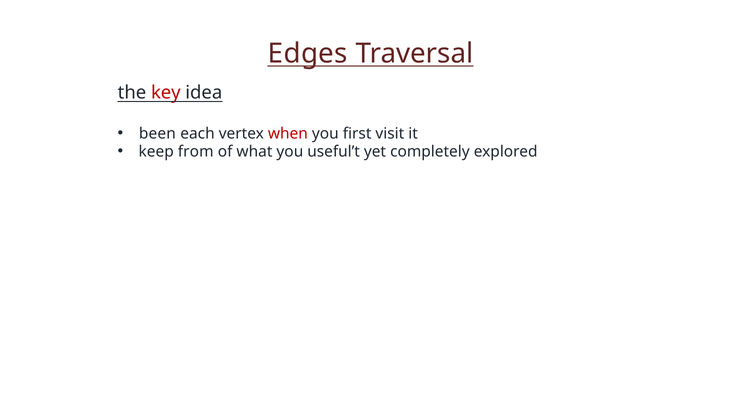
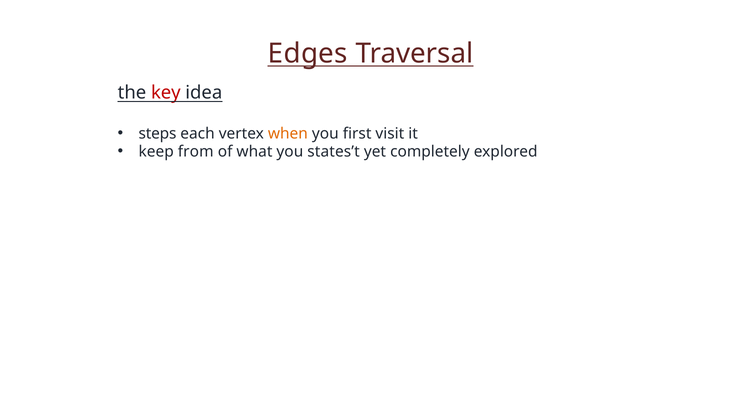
been: been -> steps
when colour: red -> orange
useful’t: useful’t -> states’t
